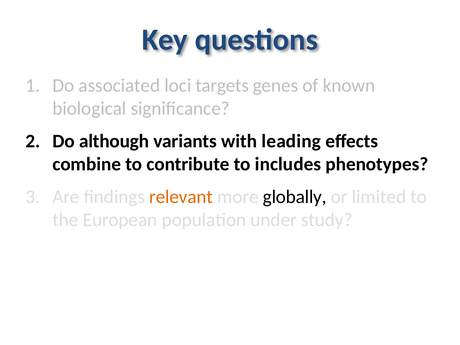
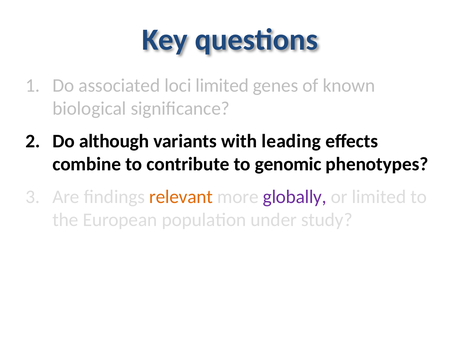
loci targets: targets -> limited
includes: includes -> genomic
globally colour: black -> purple
